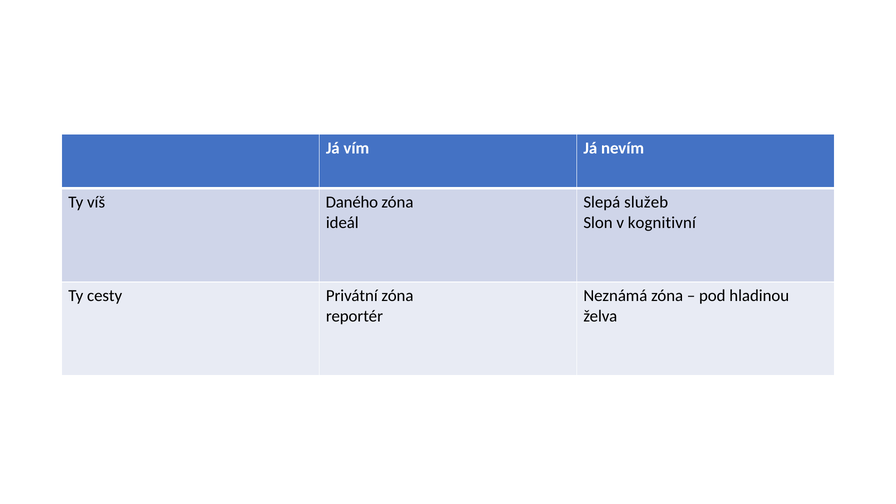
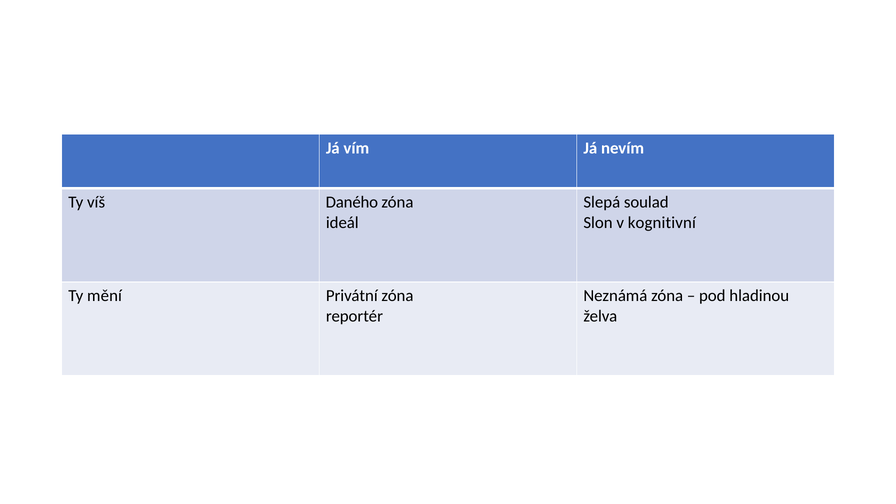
služeb: služeb -> soulad
cesty: cesty -> mění
